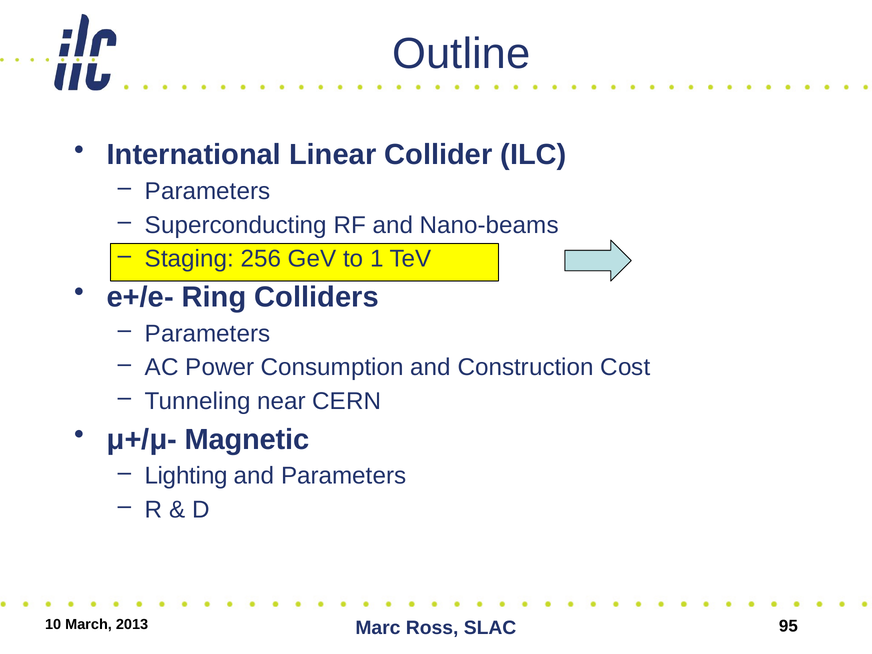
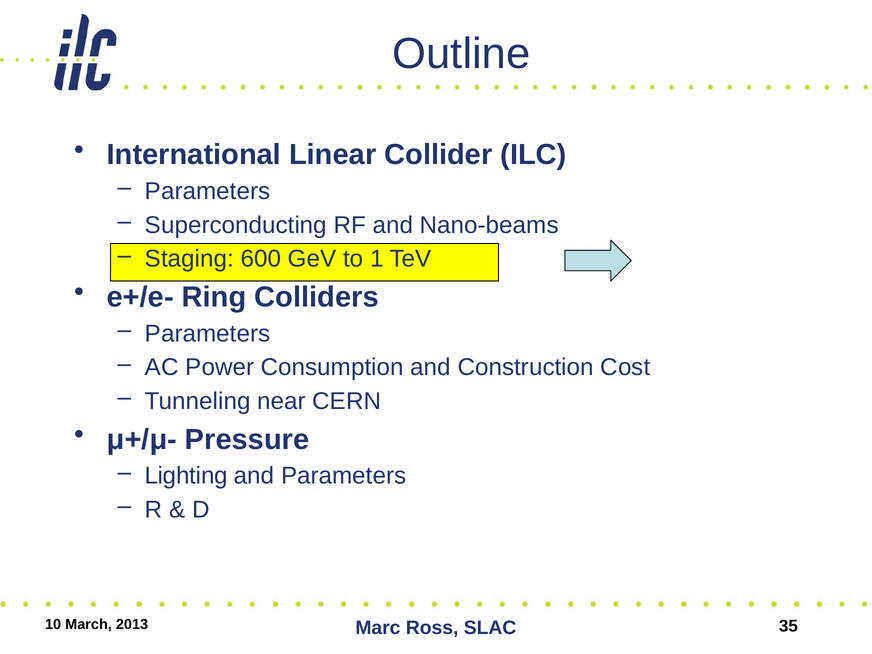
256: 256 -> 600
Magnetic: Magnetic -> Pressure
95: 95 -> 35
